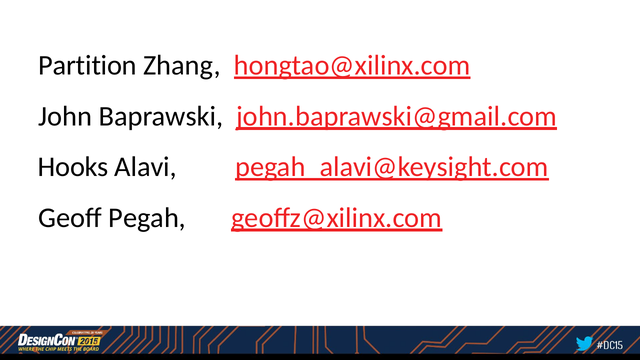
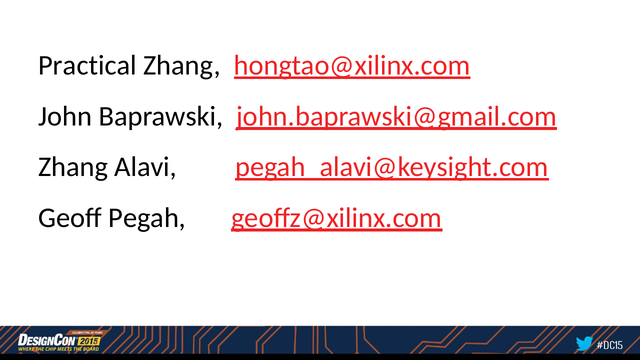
Partition: Partition -> Practical
Hooks at (73, 167): Hooks -> Zhang
